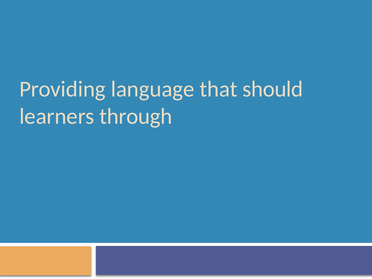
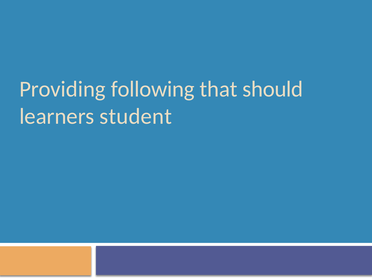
language: language -> following
through: through -> student
